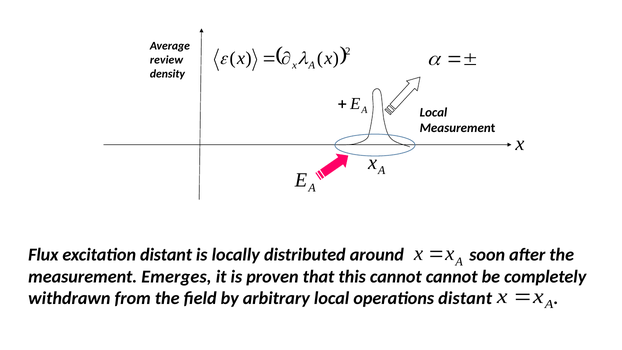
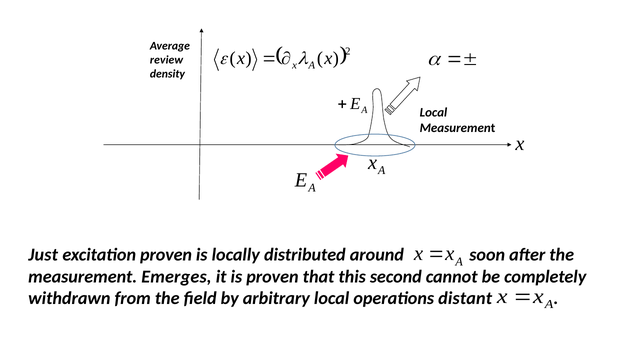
Flux: Flux -> Just
excitation distant: distant -> proven
this cannot: cannot -> second
